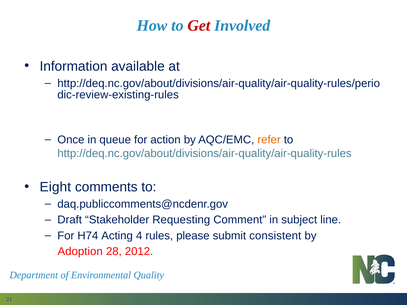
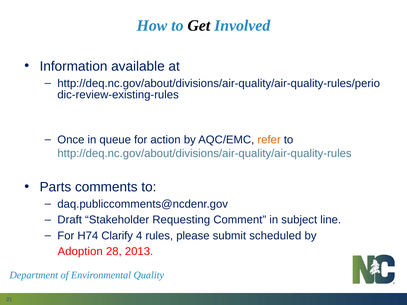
Get colour: red -> black
Eight: Eight -> Parts
Acting: Acting -> Clarify
consistent: consistent -> scheduled
2012: 2012 -> 2013
